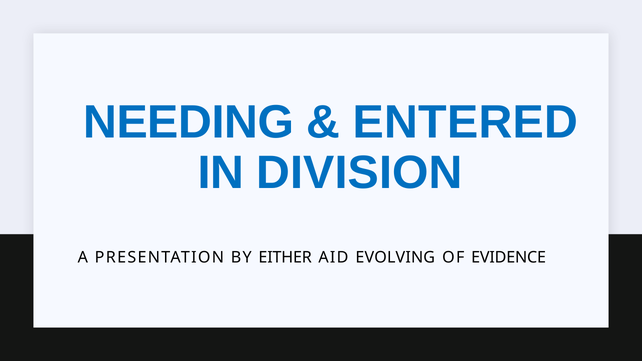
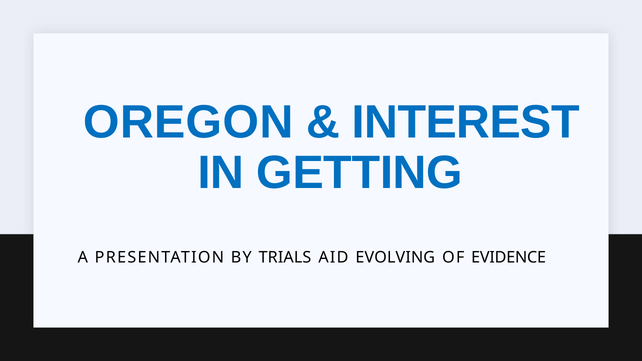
NEEDING: NEEDING -> OREGON
ENTERED: ENTERED -> INTEREST
DIVISION: DIVISION -> GETTING
EITHER: EITHER -> TRIALS
